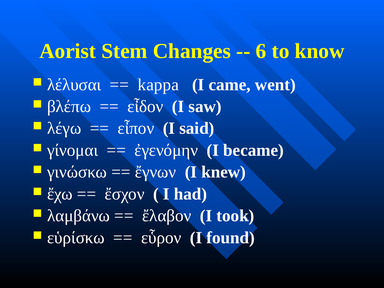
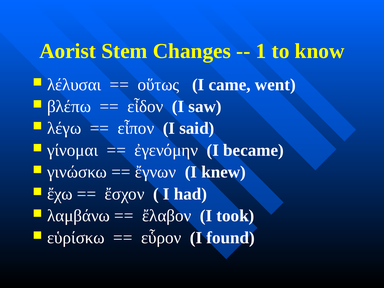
6: 6 -> 1
kappa: kappa -> οὕτως
